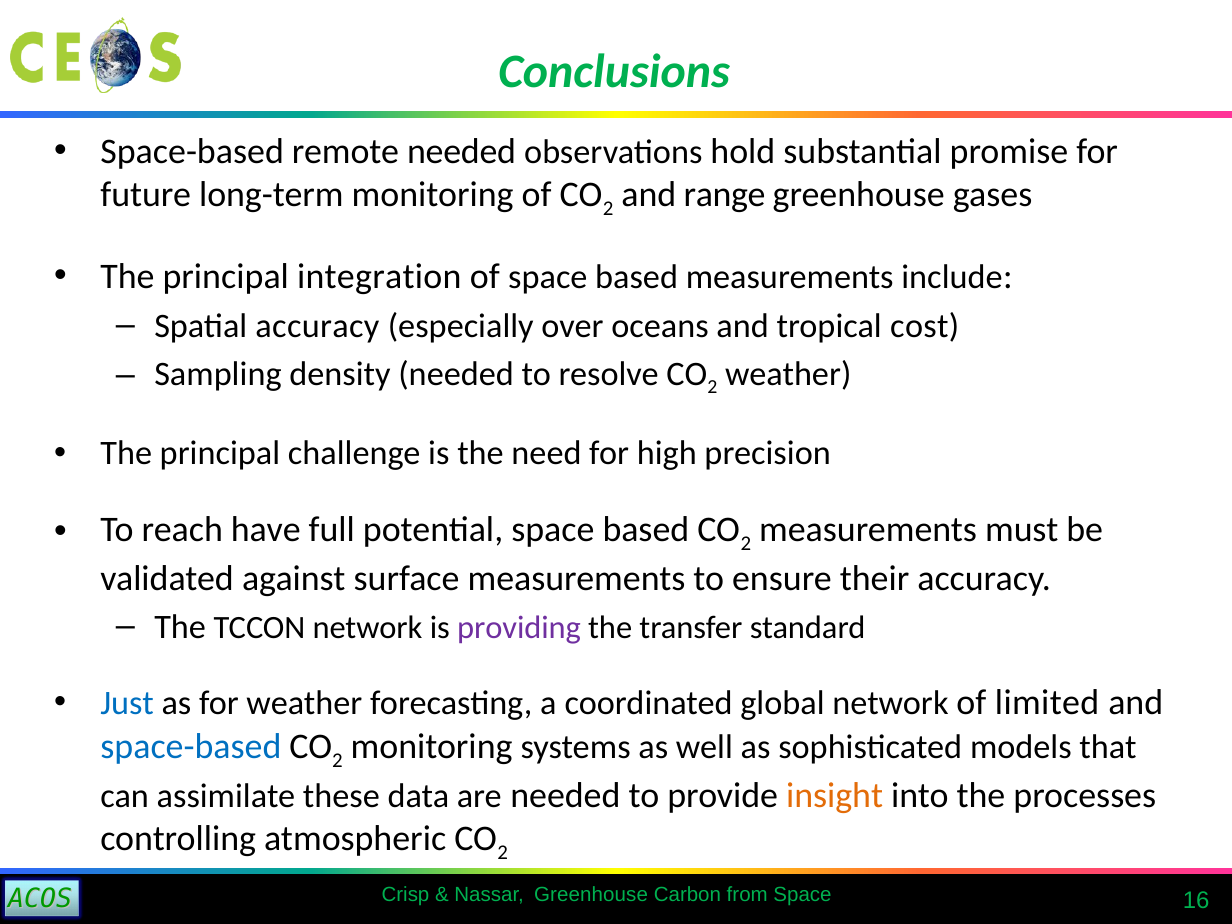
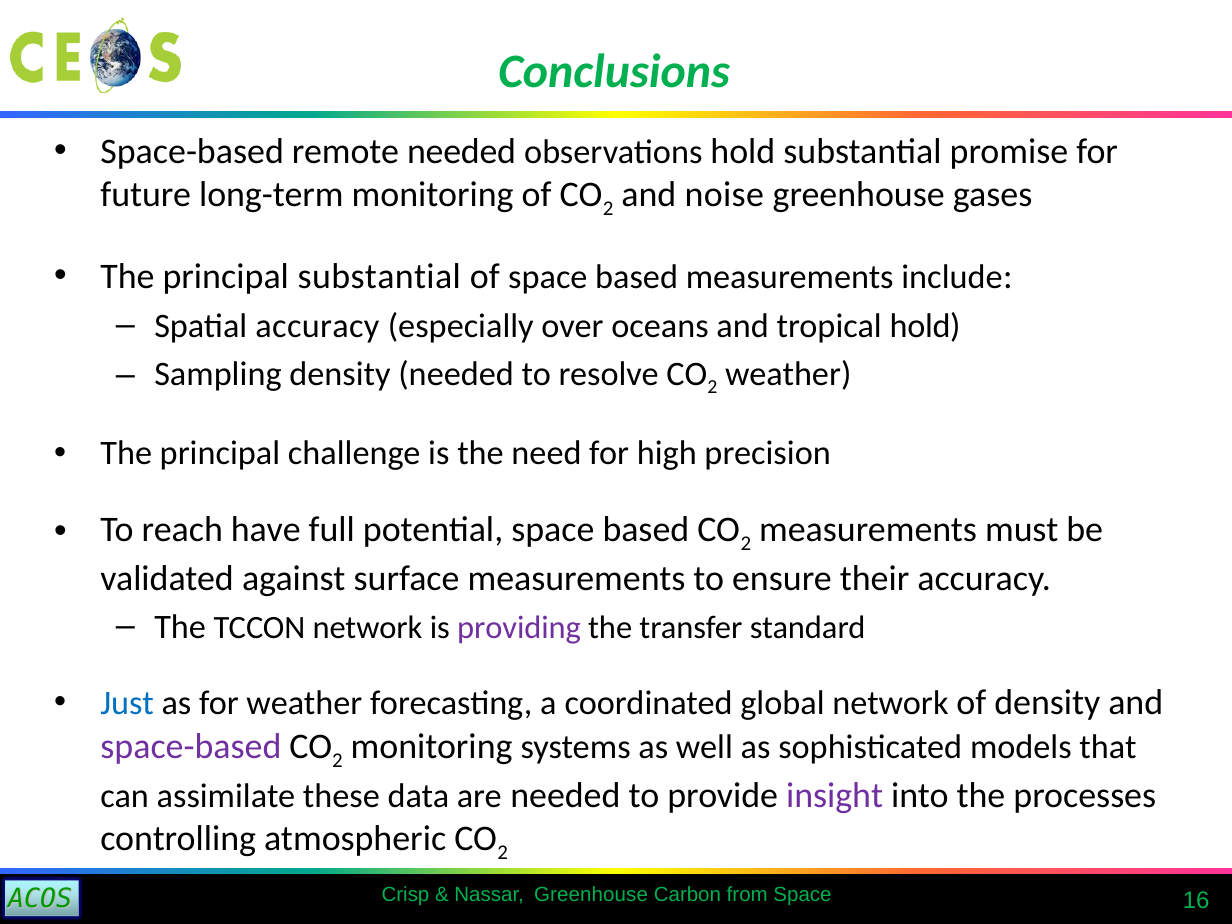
range: range -> noise
principal integration: integration -> substantial
tropical cost: cost -> hold
of limited: limited -> density
space-based at (191, 746) colour: blue -> purple
insight colour: orange -> purple
